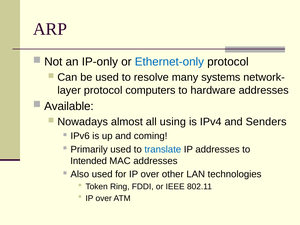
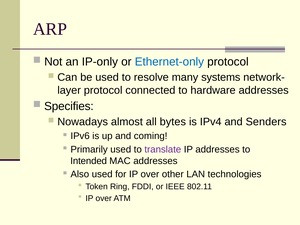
computers: computers -> connected
Available: Available -> Specifies
using: using -> bytes
translate colour: blue -> purple
